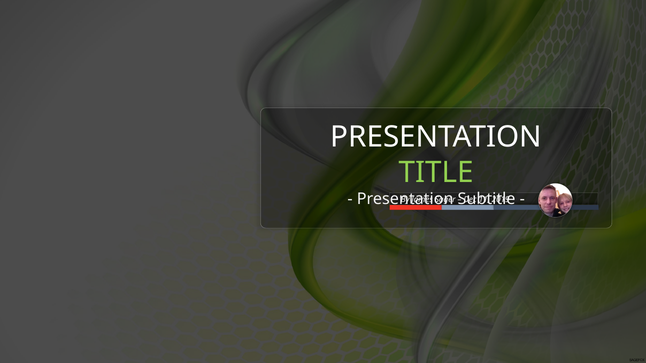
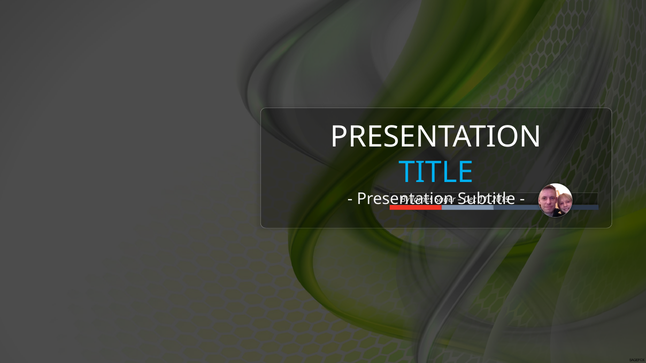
TITLE colour: light green -> light blue
